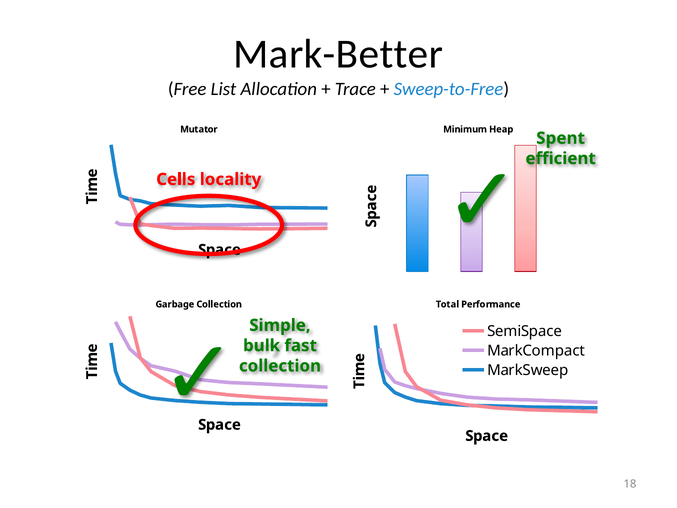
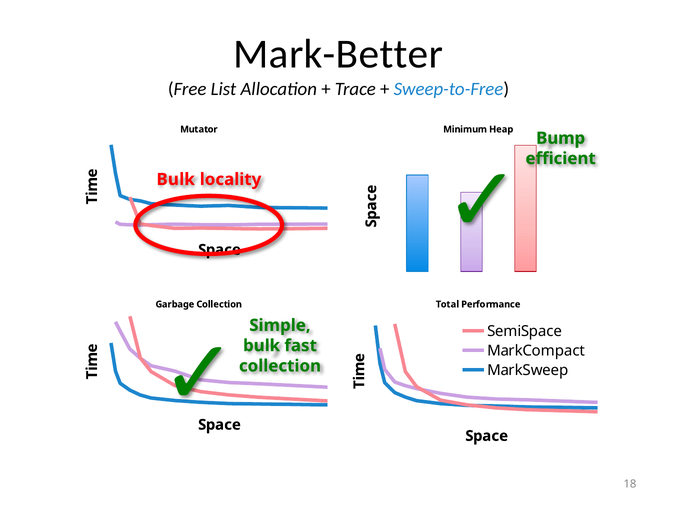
Spent: Spent -> Bump
Cells at (176, 179): Cells -> Bulk
